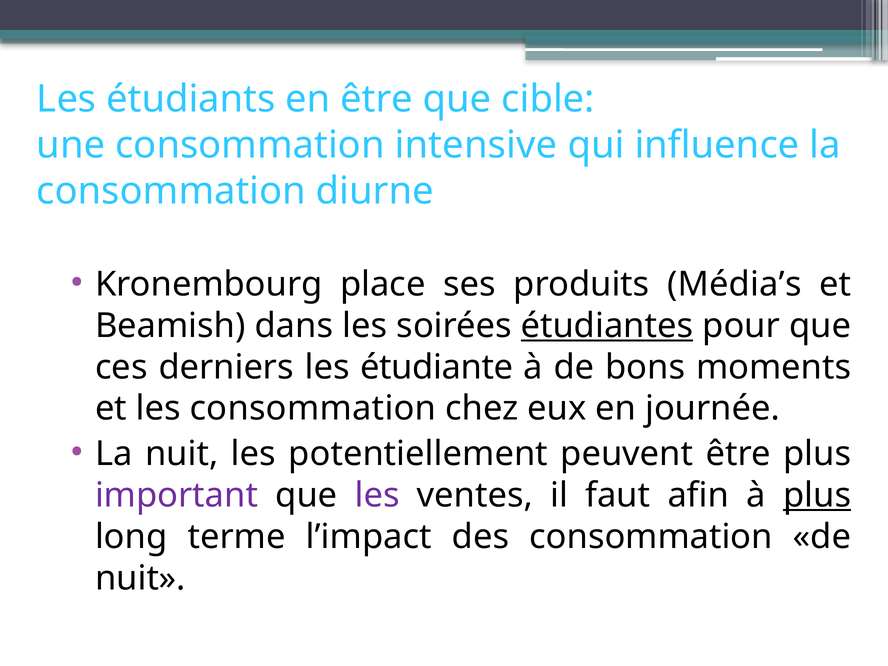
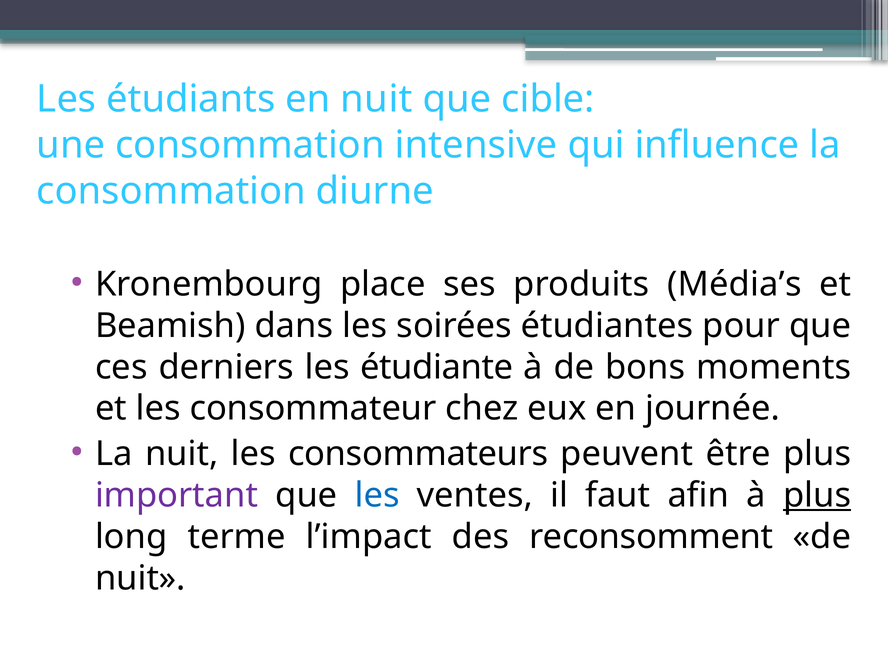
en être: être -> nuit
étudiantes underline: present -> none
les consommation: consommation -> consommateur
potentiellement: potentiellement -> consommateurs
les at (377, 495) colour: purple -> blue
des consommation: consommation -> reconsomment
